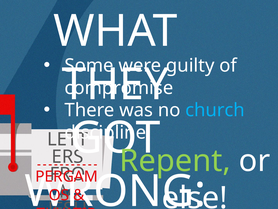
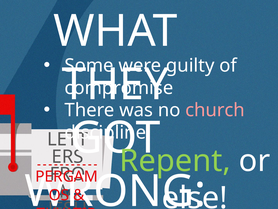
church colour: light blue -> pink
